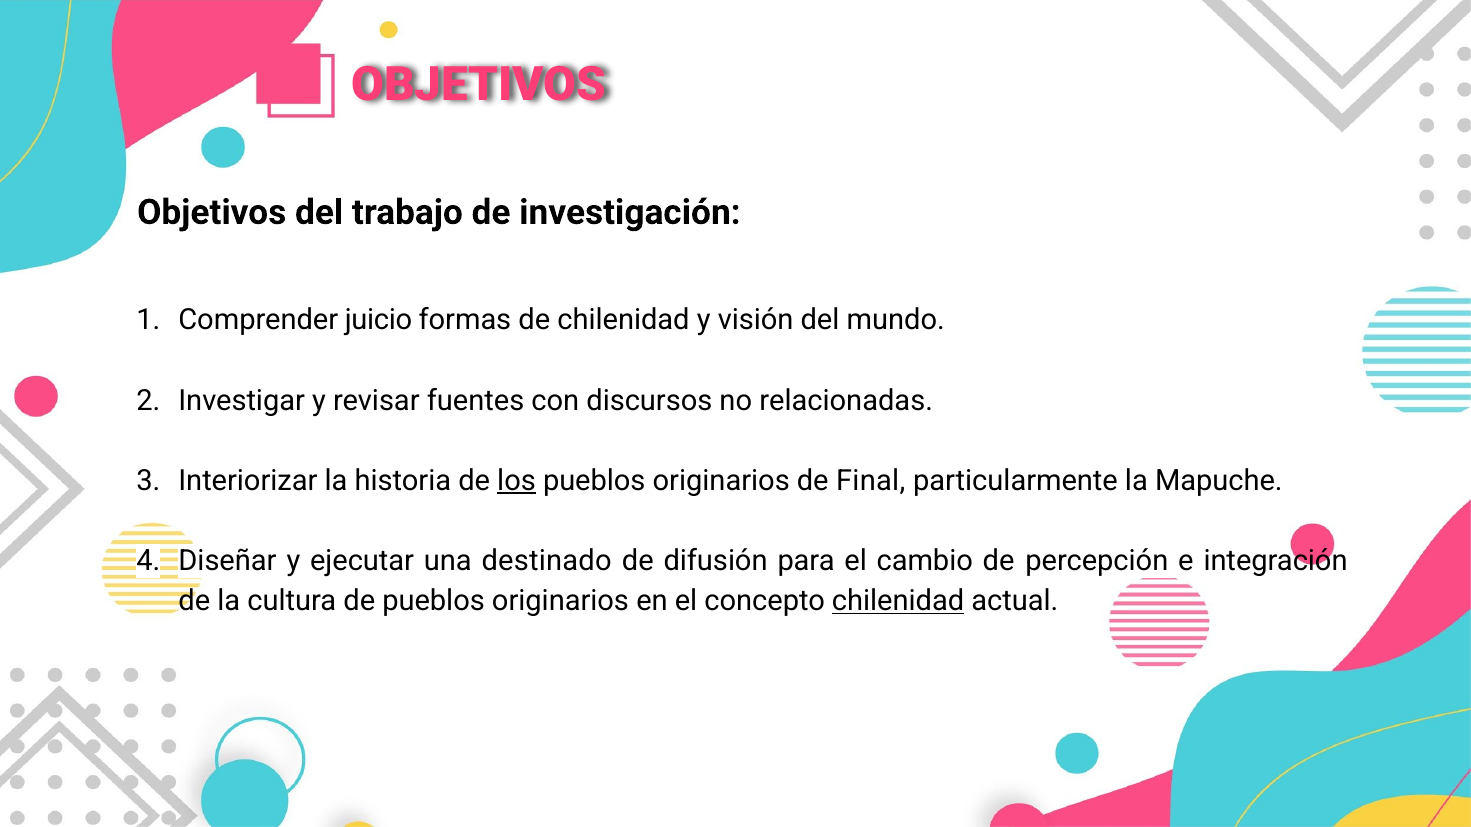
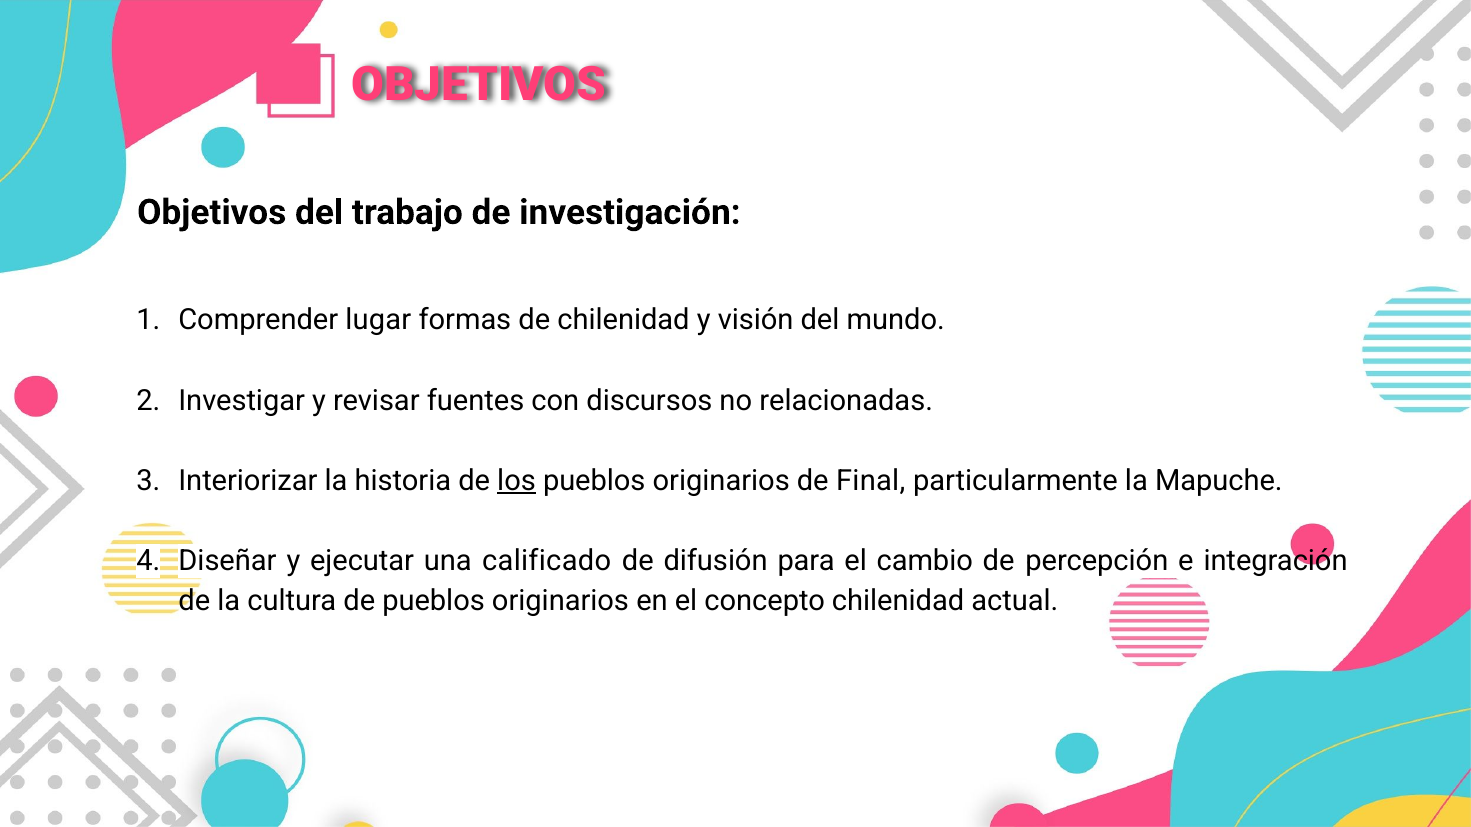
juicio: juicio -> lugar
destinado: destinado -> calificado
chilenidad at (898, 601) underline: present -> none
